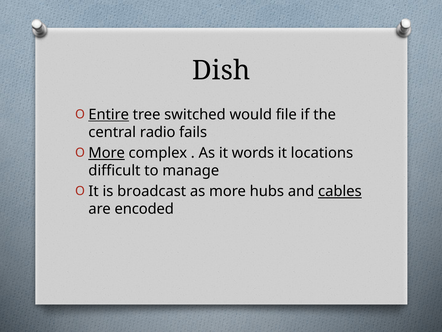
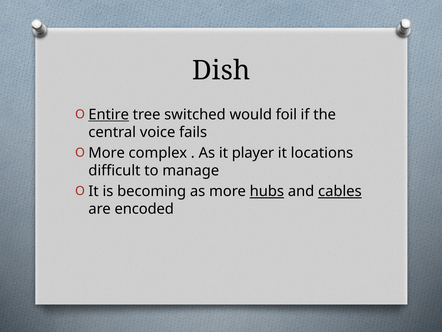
file: file -> foil
radio: radio -> voice
More at (107, 153) underline: present -> none
words: words -> player
broadcast: broadcast -> becoming
hubs underline: none -> present
